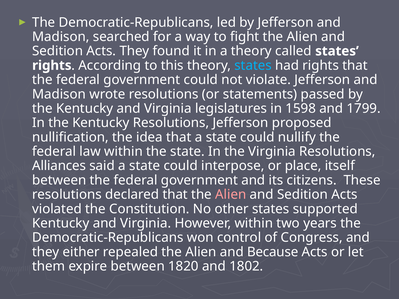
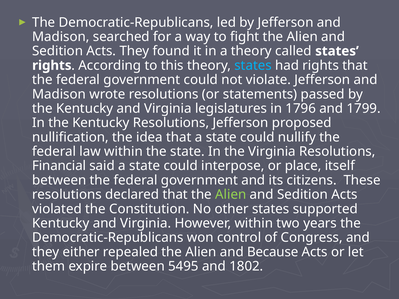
1598: 1598 -> 1796
Alliances: Alliances -> Financial
Alien at (231, 195) colour: pink -> light green
1820: 1820 -> 5495
